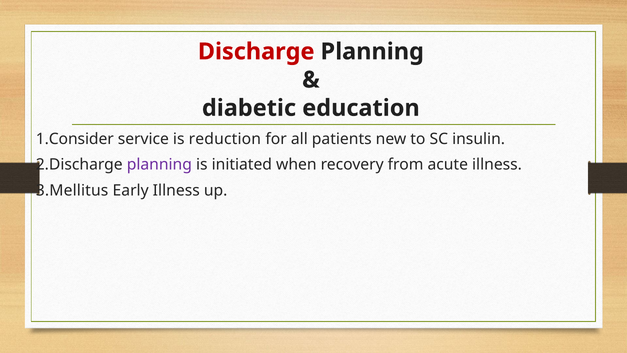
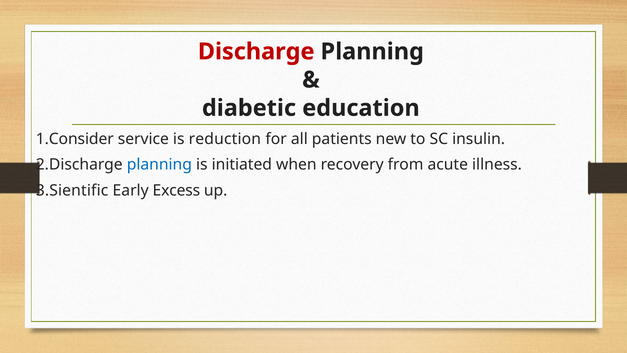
planning at (159, 165) colour: purple -> blue
3.Mellitus: 3.Mellitus -> 3.Sientific
Early Illness: Illness -> Excess
